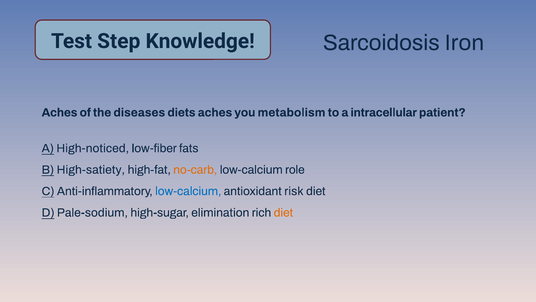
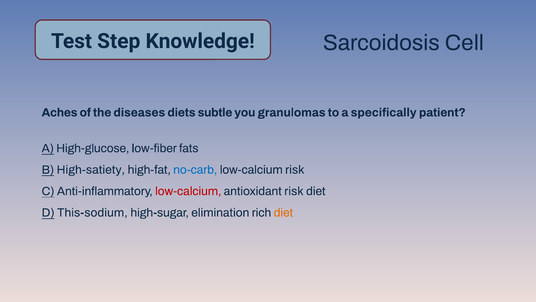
Iron: Iron -> Cell
diets aches: aches -> subtle
metabolism: metabolism -> granulomas
intracellular: intracellular -> specifically
High-noticed: High-noticed -> High-glucose
no-carb colour: orange -> blue
low-calcium role: role -> risk
low-calcium at (188, 191) colour: blue -> red
Pale-sodium: Pale-sodium -> This-sodium
